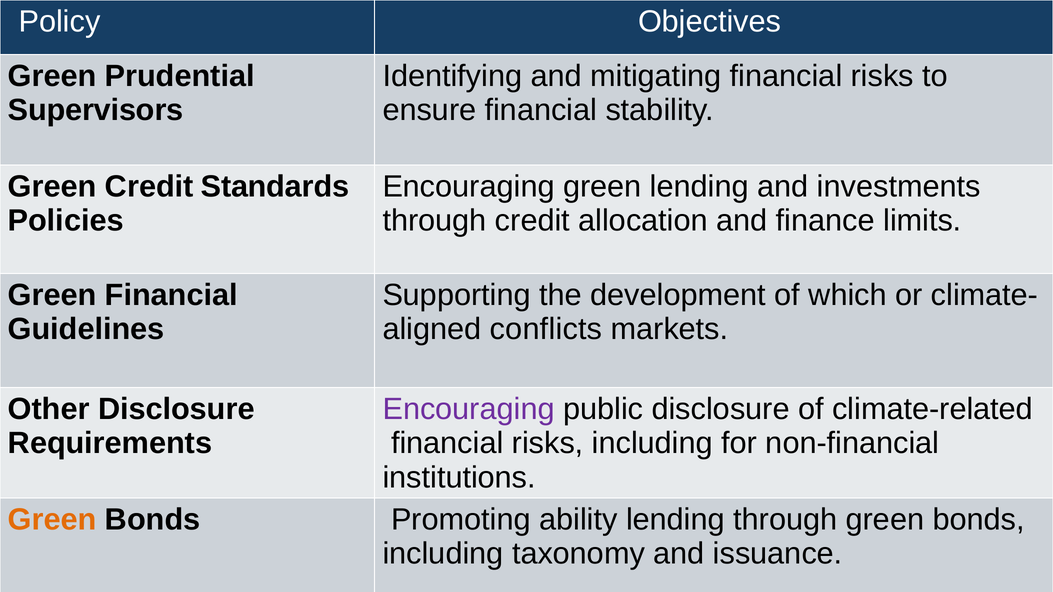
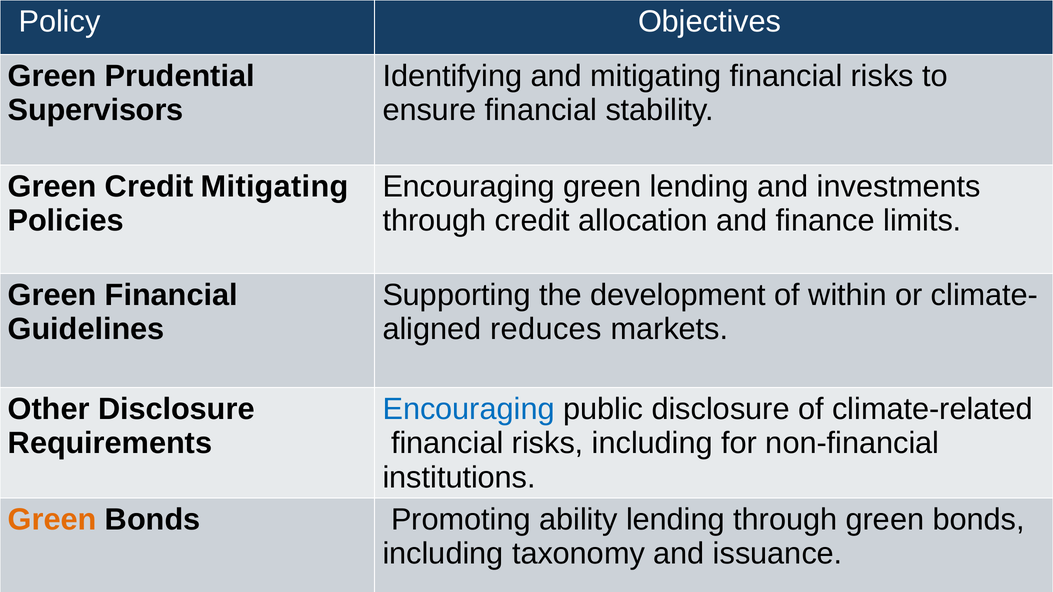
Credit Standards: Standards -> Mitigating
which: which -> within
conflicts: conflicts -> reduces
Encouraging at (469, 409) colour: purple -> blue
